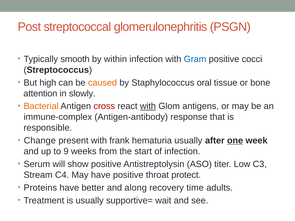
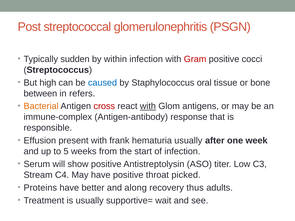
smooth: smooth -> sudden
Gram colour: blue -> red
caused colour: orange -> blue
attention: attention -> between
slowly: slowly -> refers
Change: Change -> Effusion
one underline: present -> none
9: 9 -> 5
protect: protect -> picked
time: time -> thus
